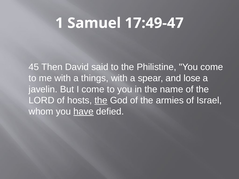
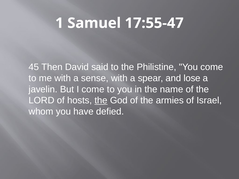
17:49-47: 17:49-47 -> 17:55-47
things: things -> sense
have underline: present -> none
